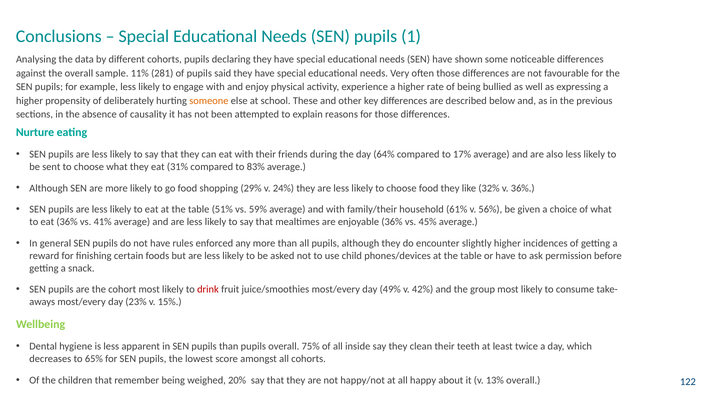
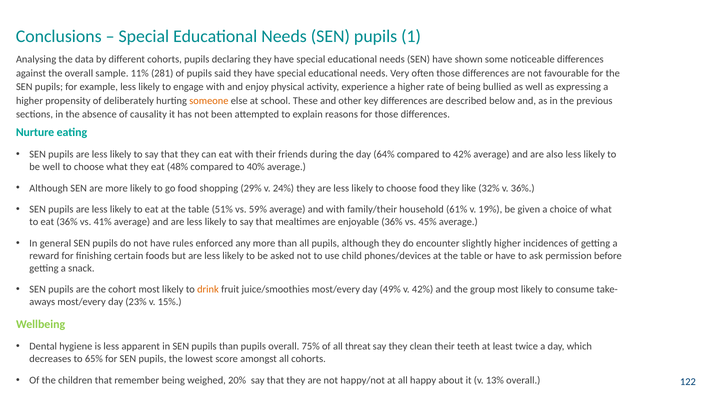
to 17%: 17% -> 42%
be sent: sent -> well
31%: 31% -> 48%
83%: 83% -> 40%
56%: 56% -> 19%
drink colour: red -> orange
inside: inside -> threat
